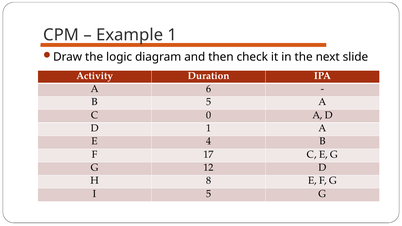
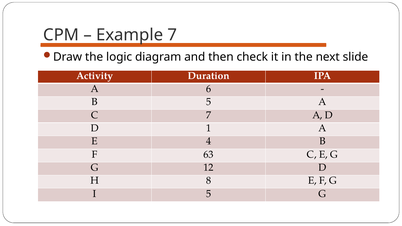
Example 1: 1 -> 7
C 0: 0 -> 7
17: 17 -> 63
